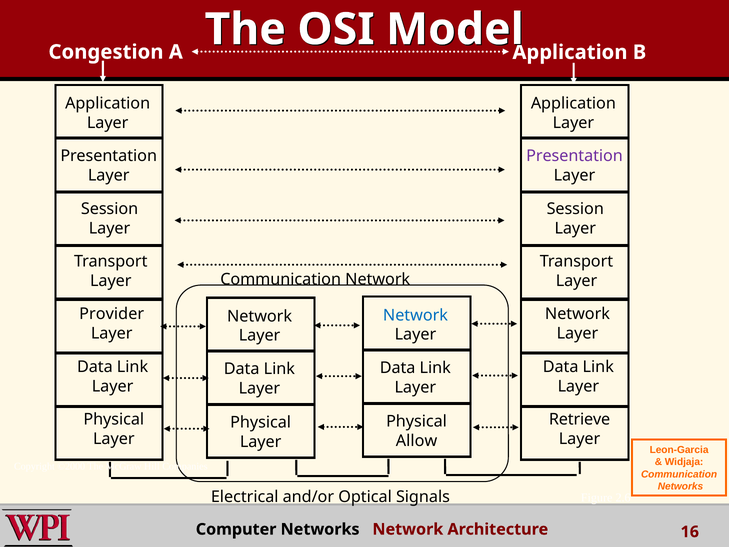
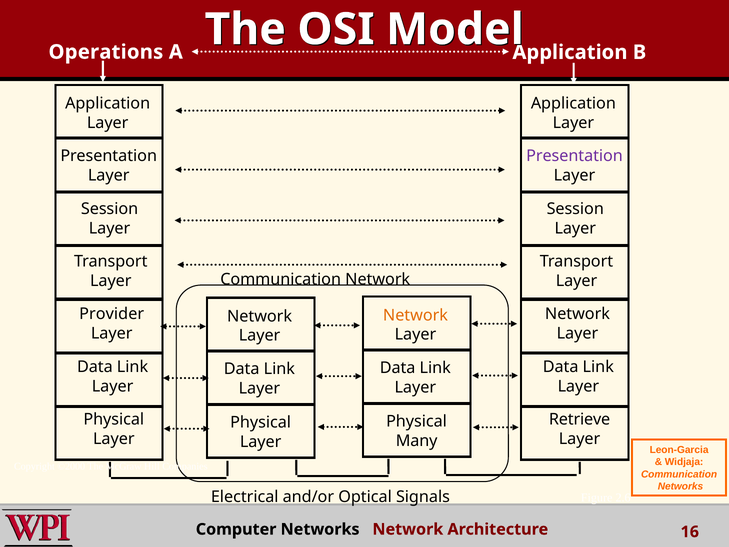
Congestion: Congestion -> Operations
Network at (415, 315) colour: blue -> orange
Allow: Allow -> Many
